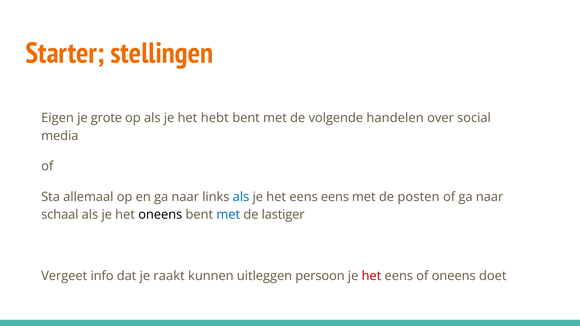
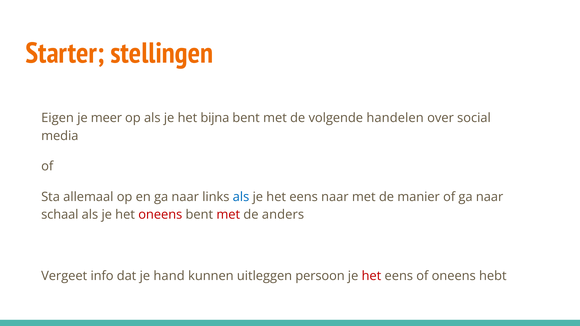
grote: grote -> meer
hebt: hebt -> bijna
eens eens: eens -> naar
posten: posten -> manier
oneens at (160, 215) colour: black -> red
met at (228, 215) colour: blue -> red
lastiger: lastiger -> anders
raakt: raakt -> hand
doet: doet -> hebt
